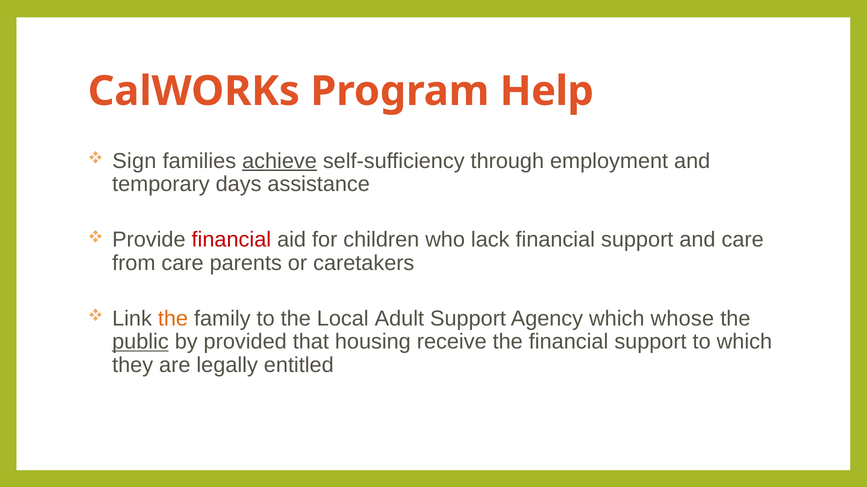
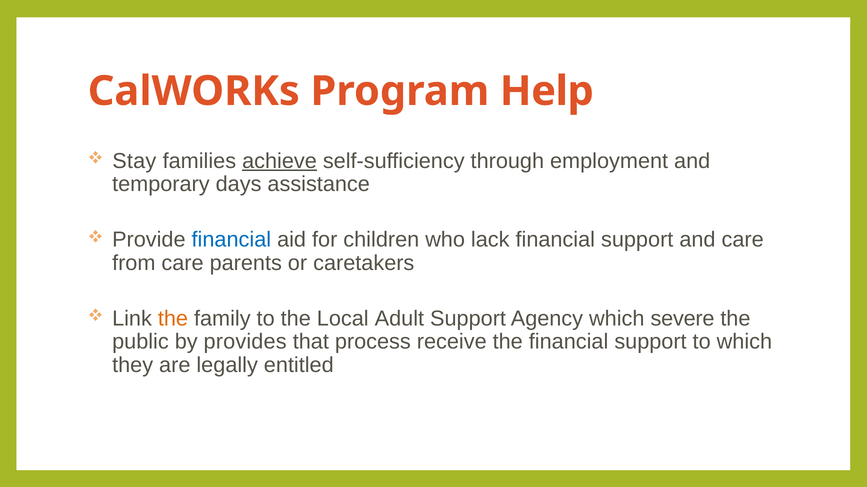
Sign: Sign -> Stay
financial at (231, 240) colour: red -> blue
whose: whose -> severe
public underline: present -> none
provided: provided -> provides
housing: housing -> process
